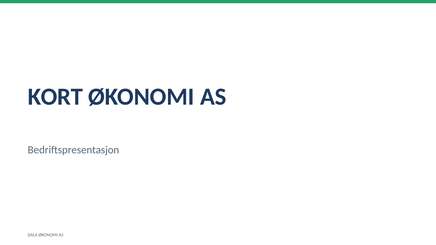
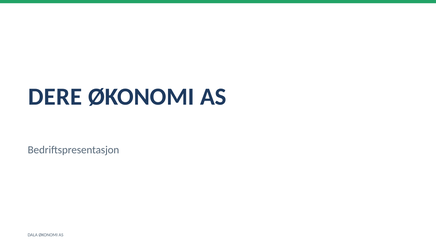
KORT: KORT -> DERE
